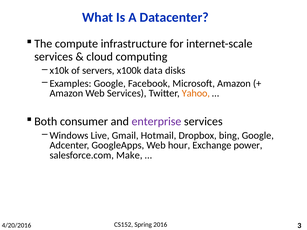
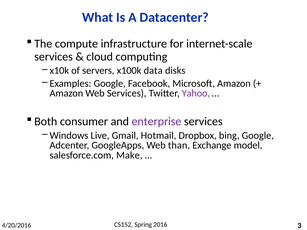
Yahoo colour: orange -> purple
hour: hour -> than
power: power -> model
